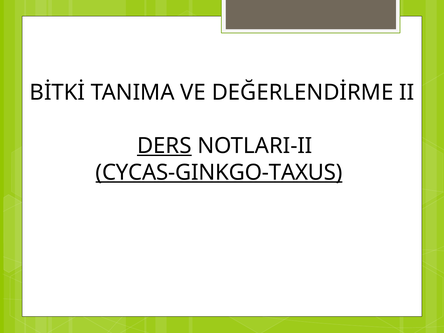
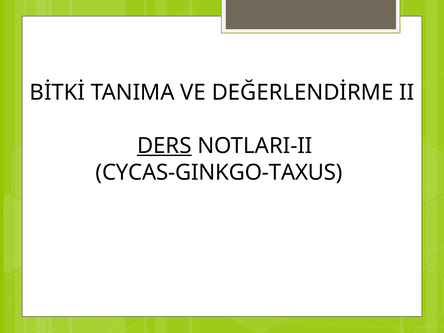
CYCAS-GINKGO-TAXUS underline: present -> none
